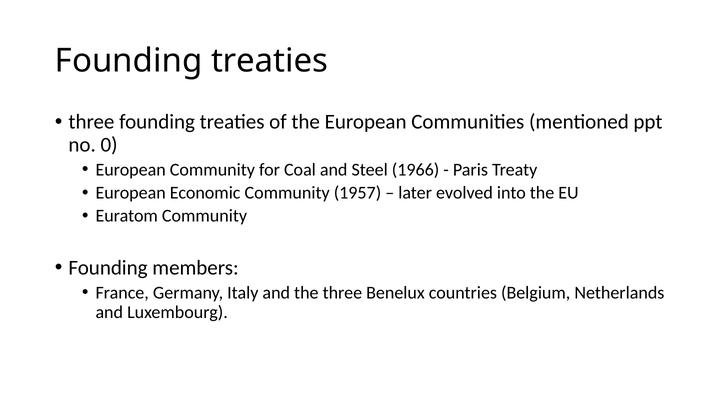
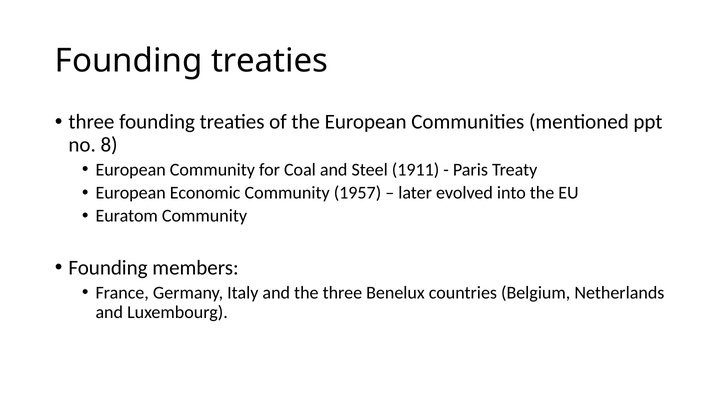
0: 0 -> 8
1966: 1966 -> 1911
